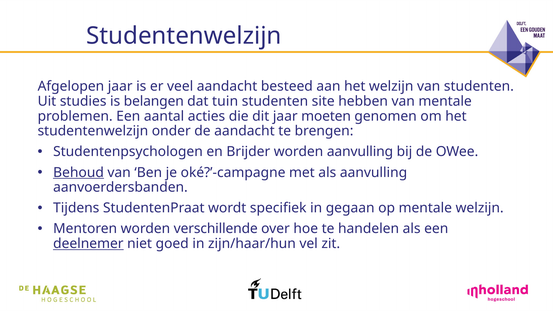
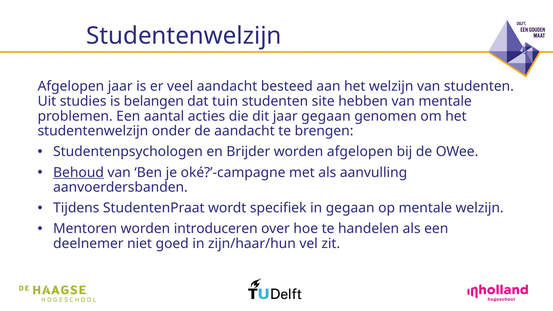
jaar moeten: moeten -> gegaan
worden aanvulling: aanvulling -> afgelopen
verschillende: verschillende -> introduceren
deelnemer underline: present -> none
